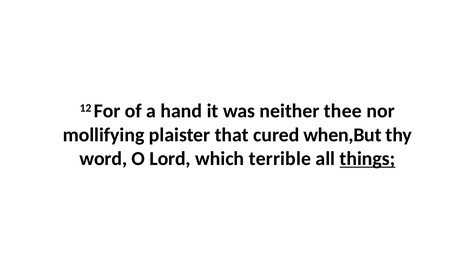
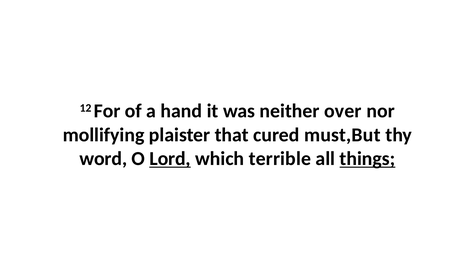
thee: thee -> over
when,But: when,But -> must,But
Lord underline: none -> present
